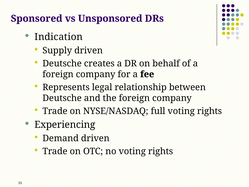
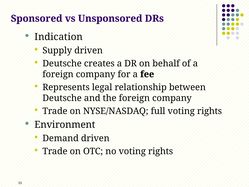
Experiencing: Experiencing -> Environment
